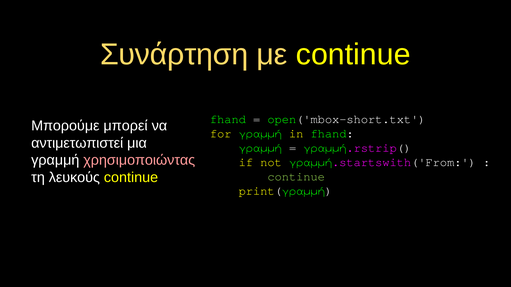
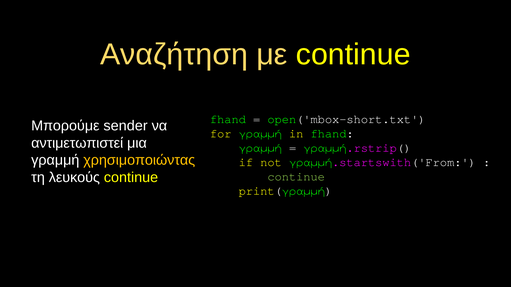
Συνάρτηση: Συνάρτηση -> Αναζήτηση
μπορεί: μπορεί -> sender
χρησιμοποιώντας colour: pink -> yellow
